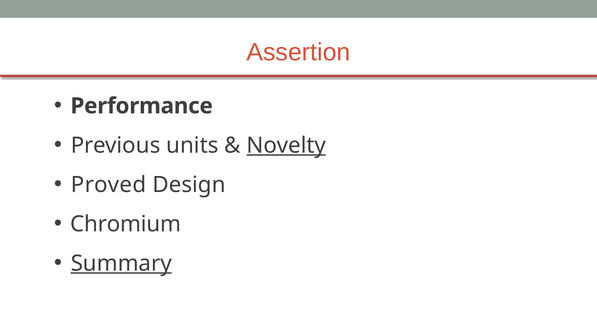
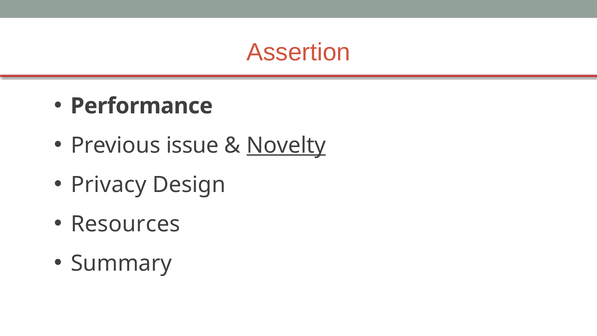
units: units -> issue
Proved: Proved -> Privacy
Chromium: Chromium -> Resources
Summary underline: present -> none
